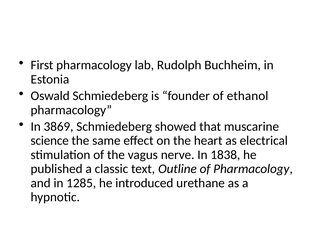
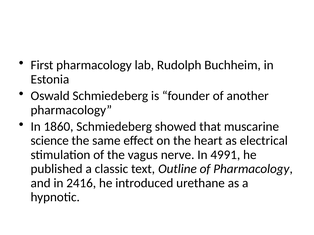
ethanol: ethanol -> another
3869: 3869 -> 1860
1838: 1838 -> 4991
1285: 1285 -> 2416
